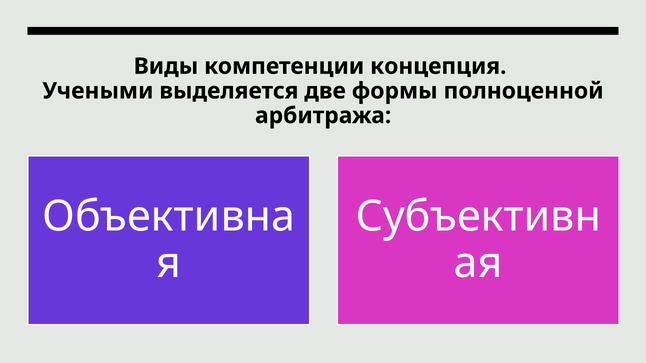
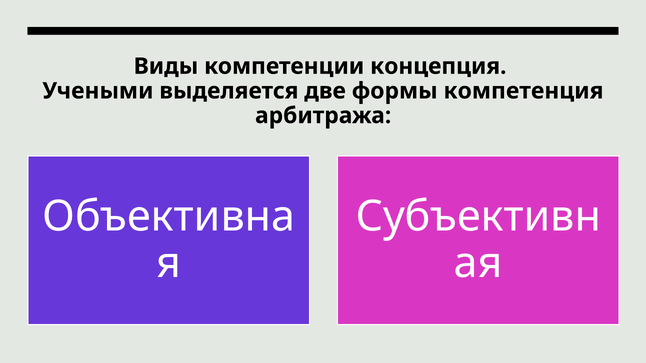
полноценной: полноценной -> компетенция
